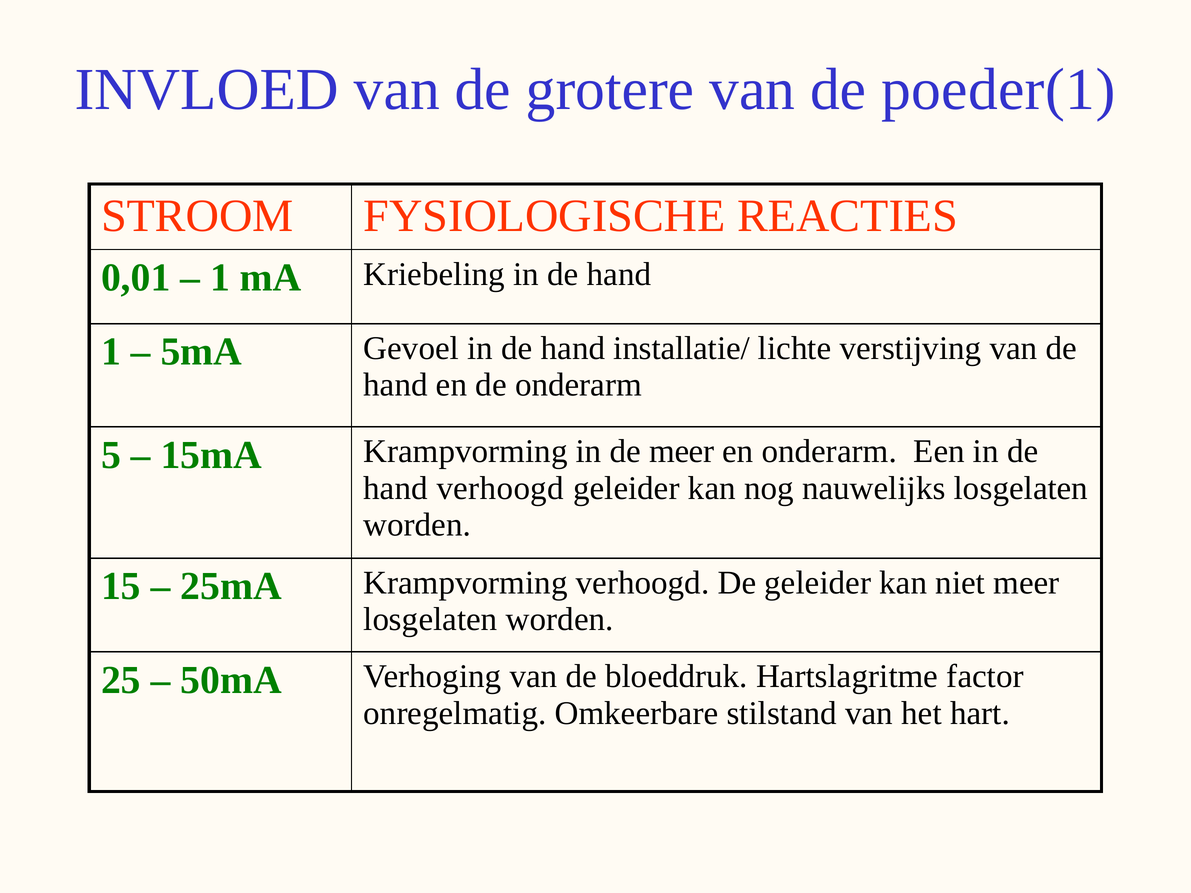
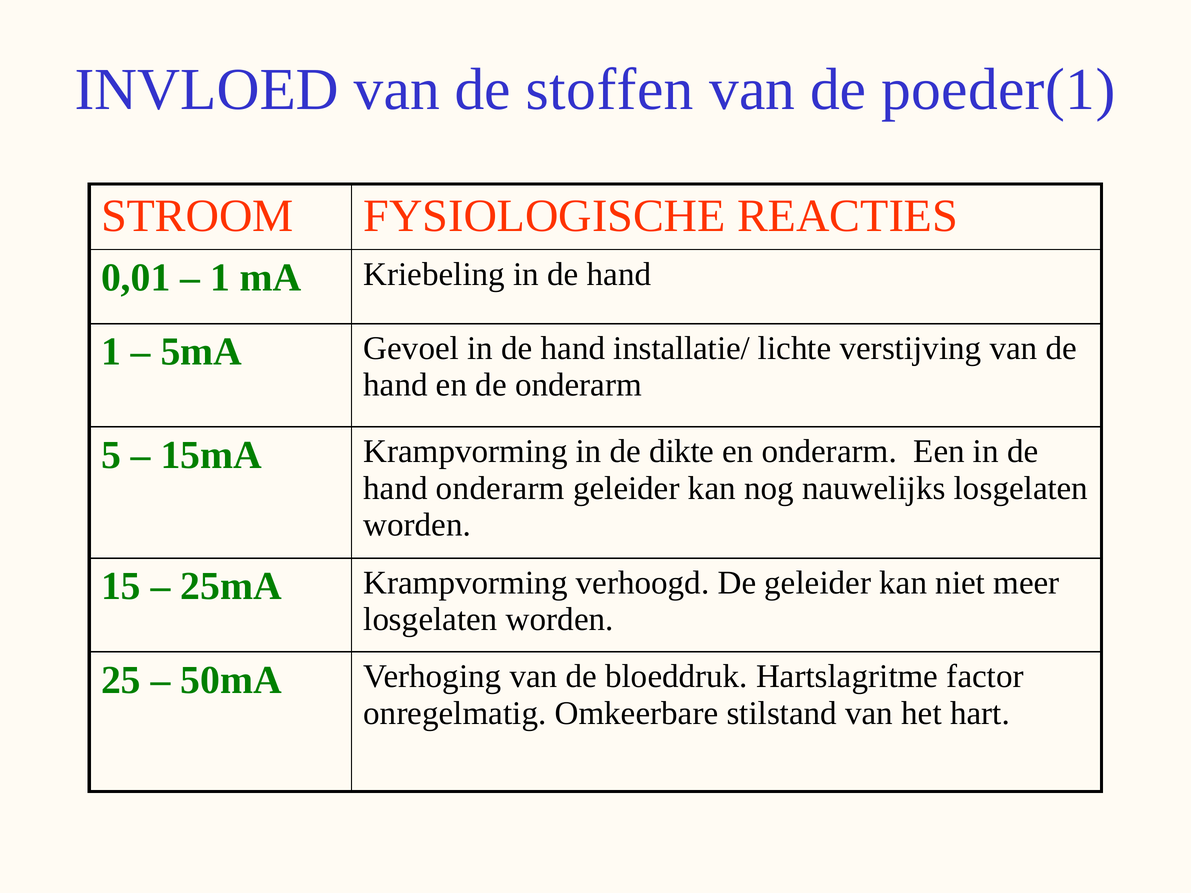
grotere: grotere -> stoffen
de meer: meer -> dikte
hand verhoogd: verhoogd -> onderarm
